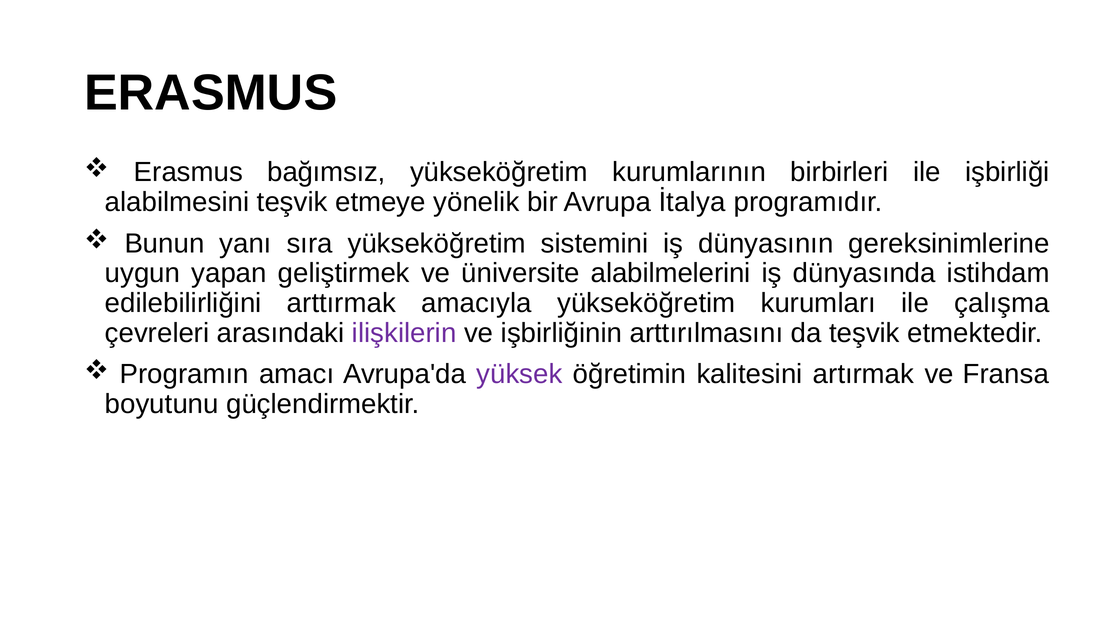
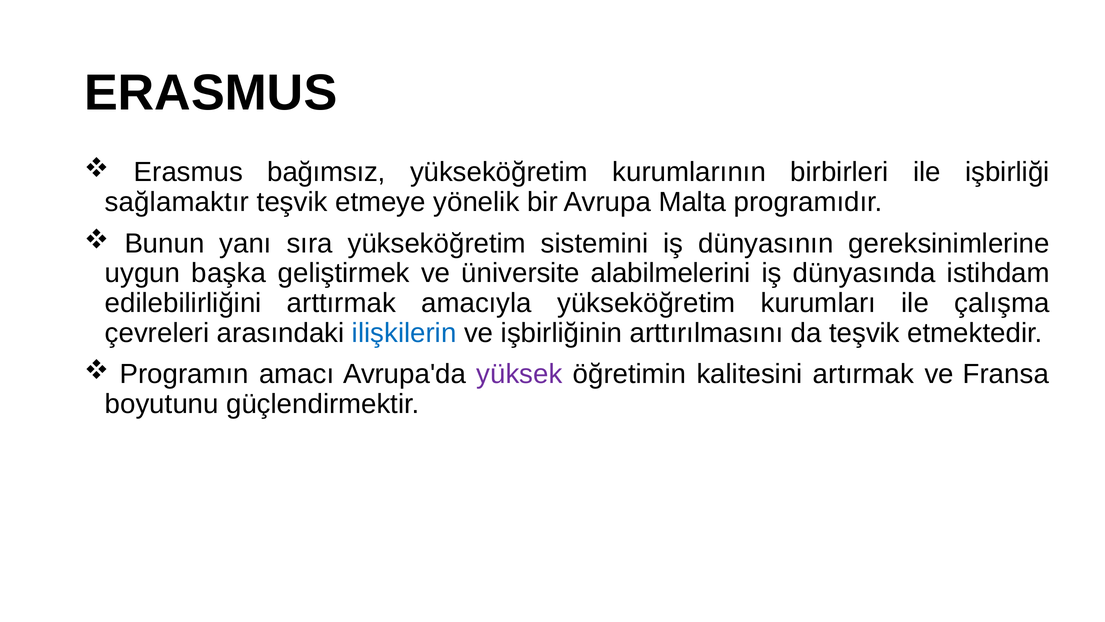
alabilmesini: alabilmesini -> sağlamaktır
İtalya: İtalya -> Malta
yapan: yapan -> başka
ilişkilerin colour: purple -> blue
